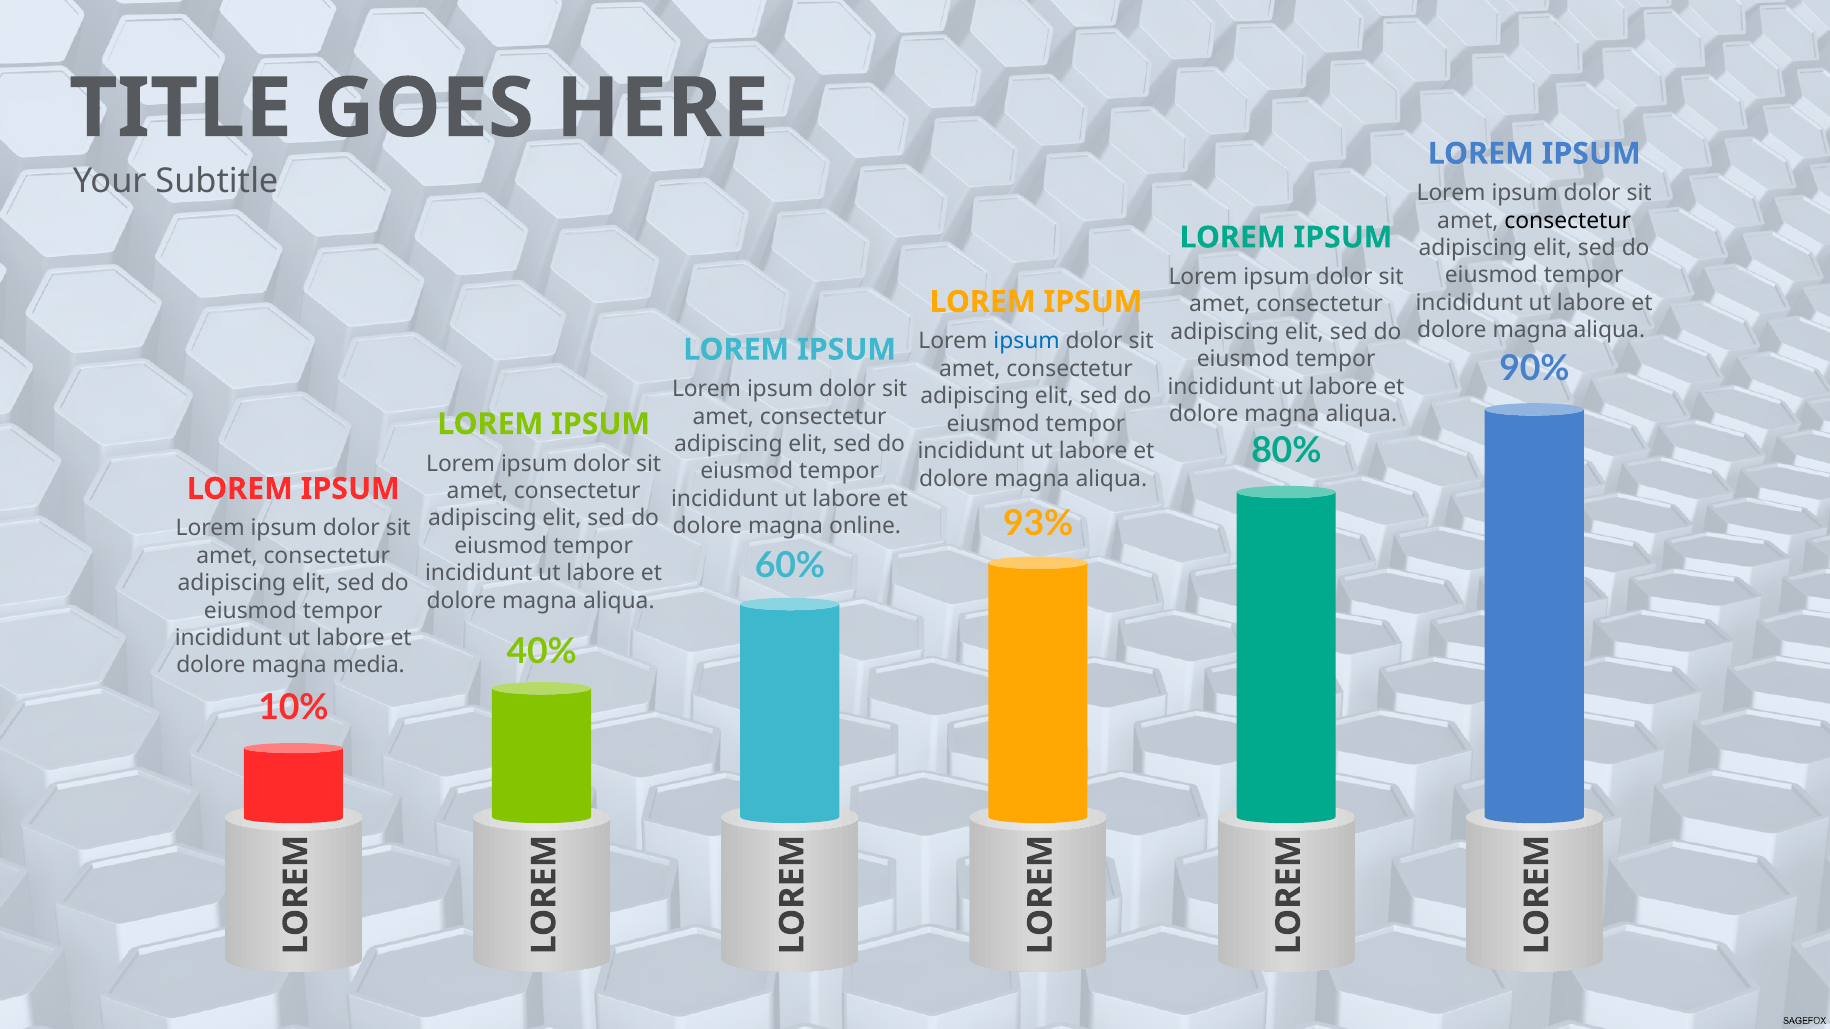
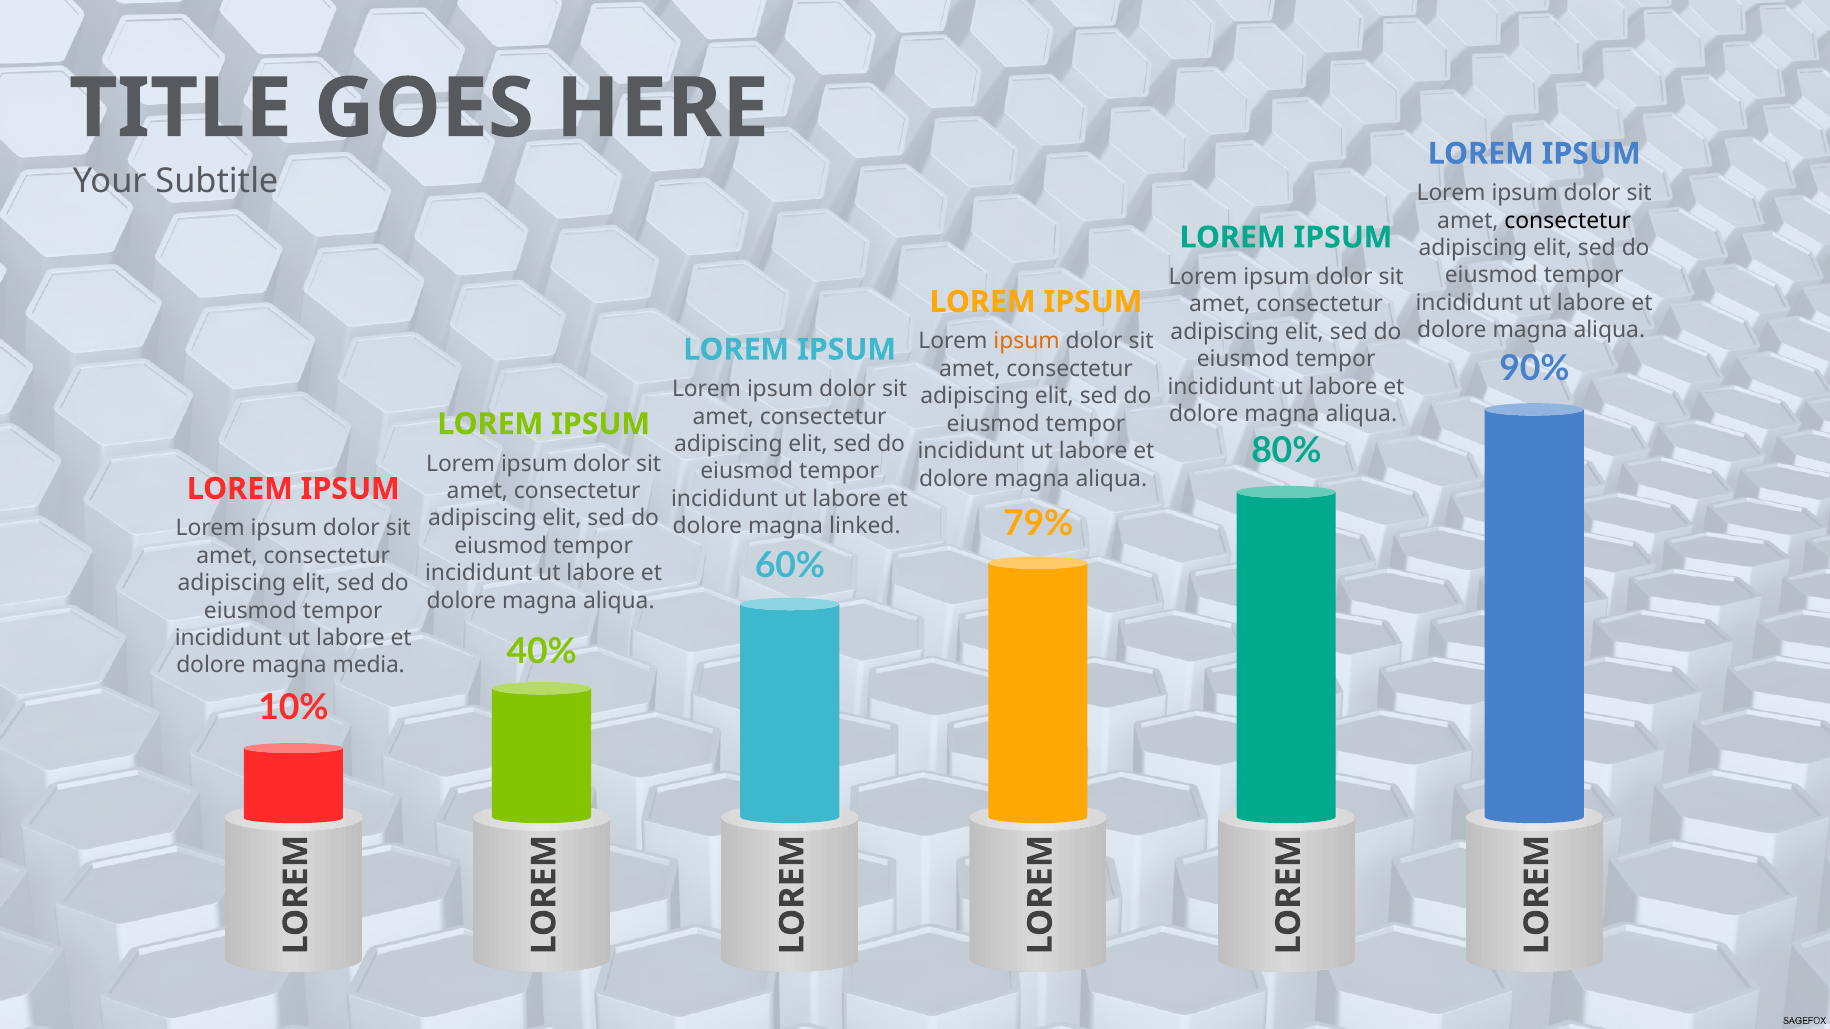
ipsum at (1027, 342) colour: blue -> orange
93%: 93% -> 79%
online: online -> linked
